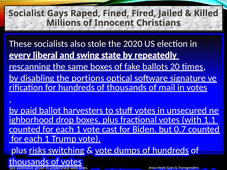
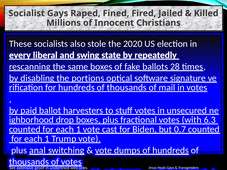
20: 20 -> 28
1.1: 1.1 -> 6.3
risks: risks -> anal
